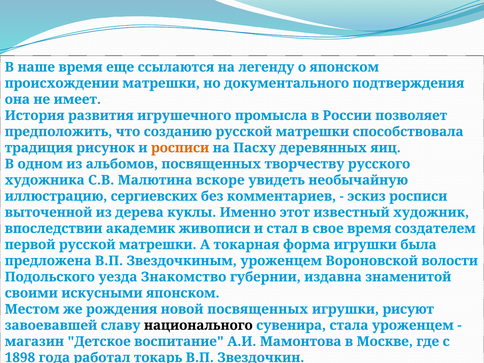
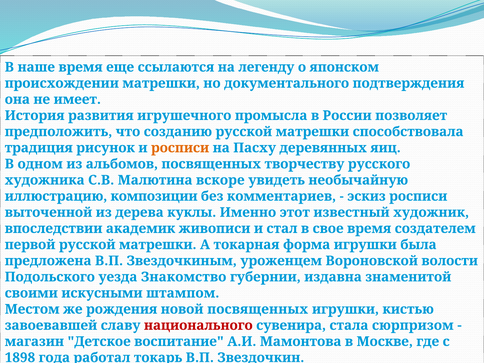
сергиевских: сергиевских -> композиции
искусными японском: японском -> штампом
рисуют: рисуют -> кистью
национального colour: black -> red
стала уроженцем: уроженцем -> сюрпризом
